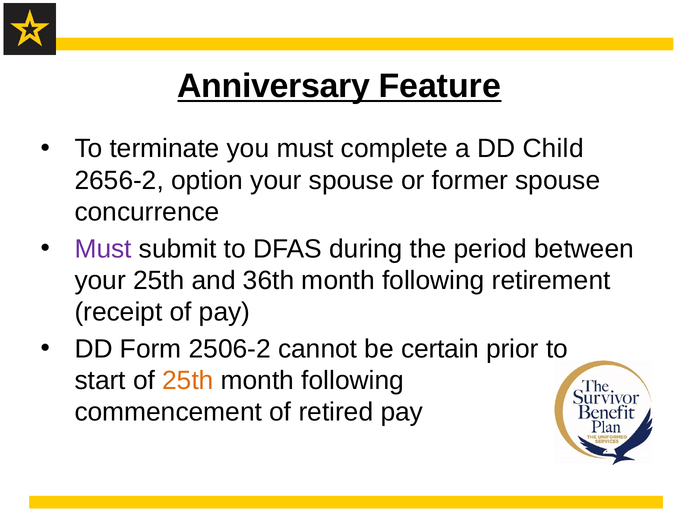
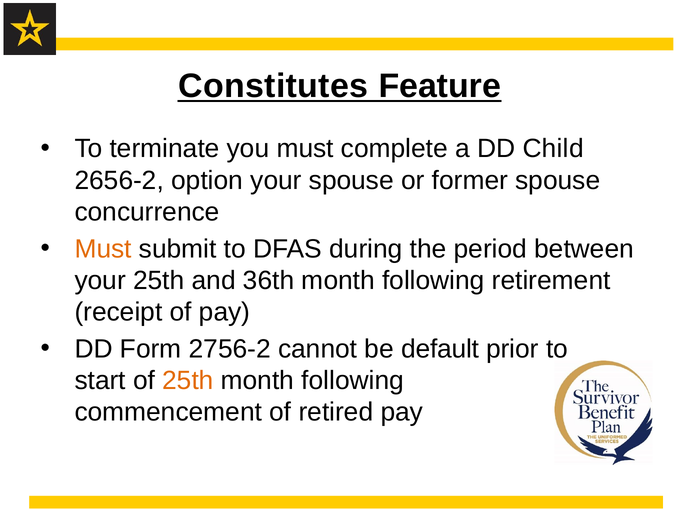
Anniversary: Anniversary -> Constitutes
Must at (103, 249) colour: purple -> orange
2506-2: 2506-2 -> 2756-2
certain: certain -> default
